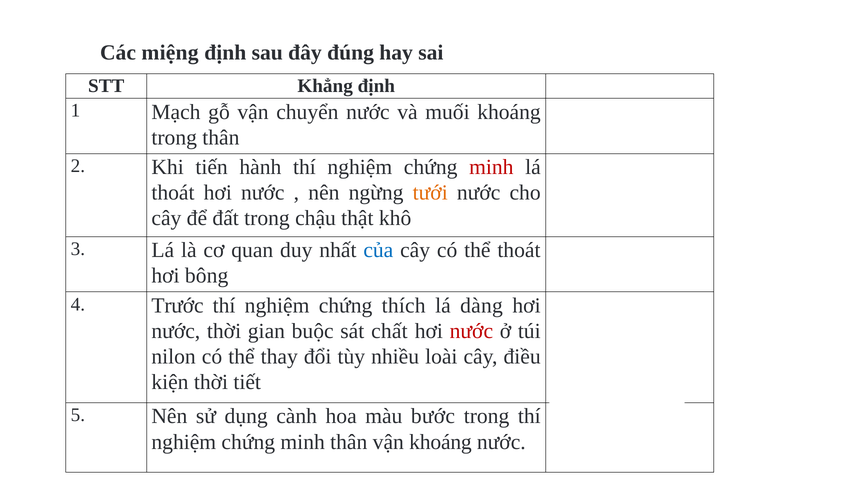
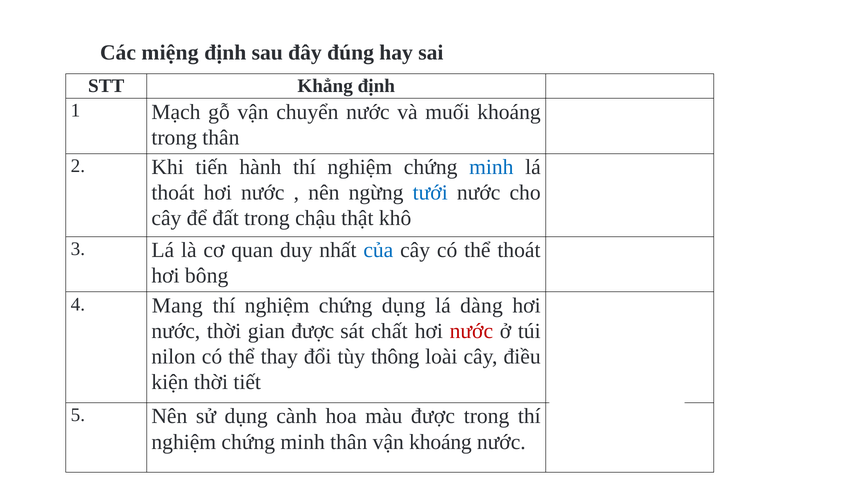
minh at (491, 167) colour: red -> blue
tưới colour: orange -> blue
Trước: Trước -> Mang
chứng thích: thích -> dụng
gian buộc: buộc -> được
nhiều: nhiều -> thông
màu bước: bước -> được
